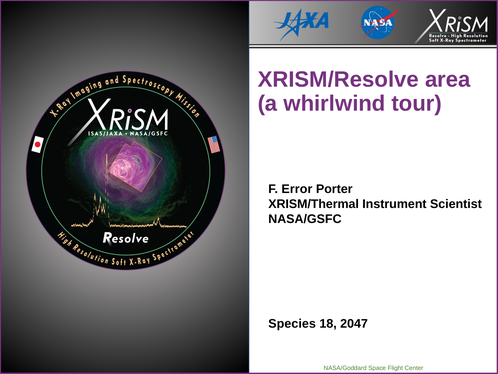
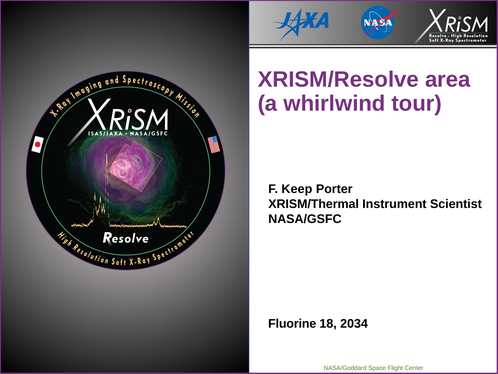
Error: Error -> Keep
Species: Species -> Fluorine
2047: 2047 -> 2034
